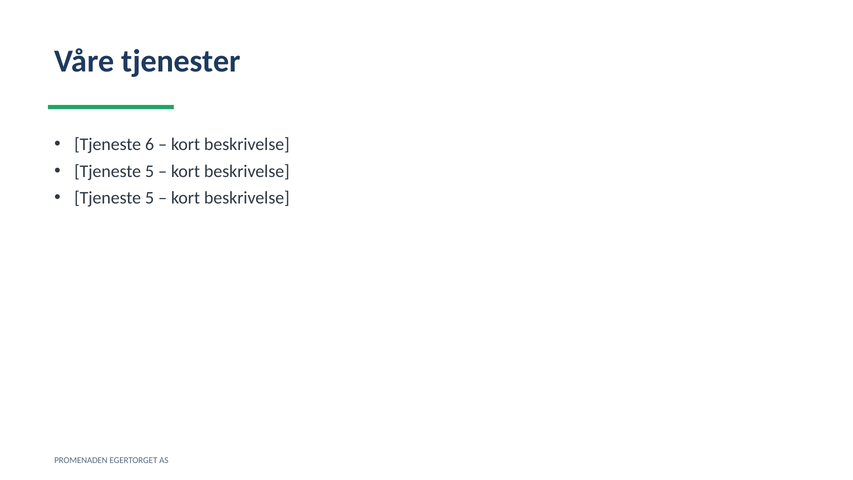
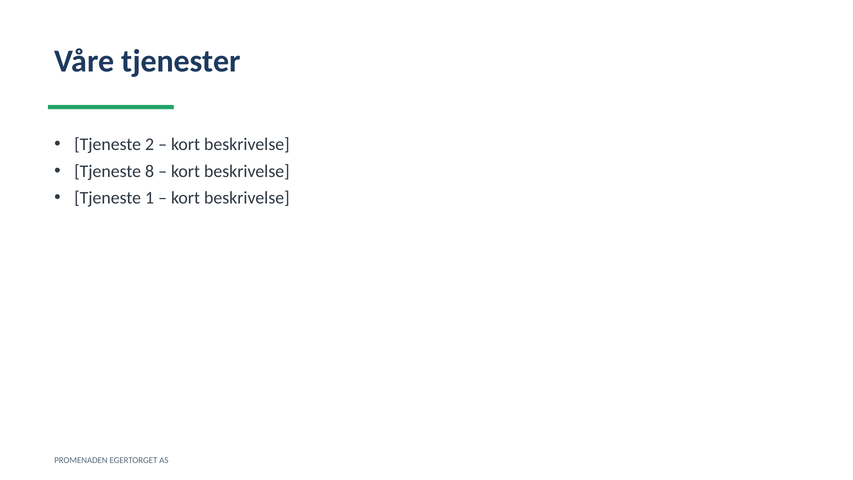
6: 6 -> 2
5 at (150, 171): 5 -> 8
5 at (150, 198): 5 -> 1
